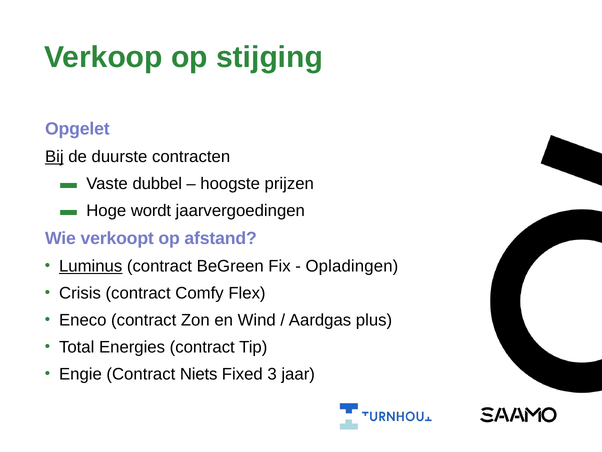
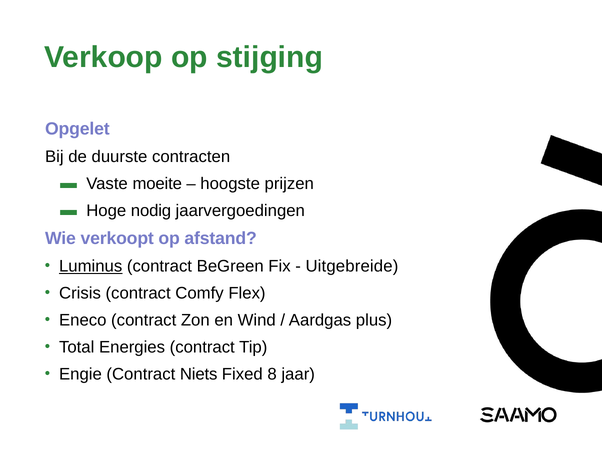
Bij underline: present -> none
dubbel: dubbel -> moeite
wordt: wordt -> nodig
Opladingen: Opladingen -> Uitgebreide
3: 3 -> 8
